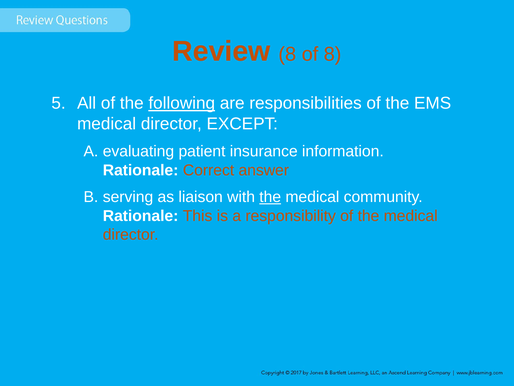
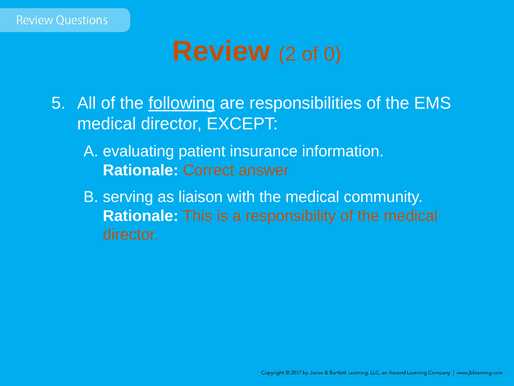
Review 8: 8 -> 2
of 8: 8 -> 0
the at (270, 197) underline: present -> none
